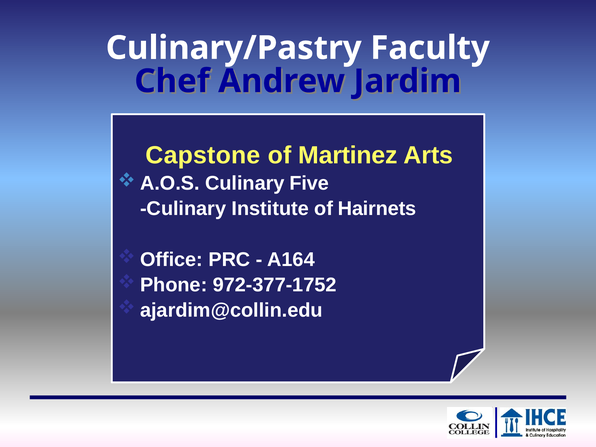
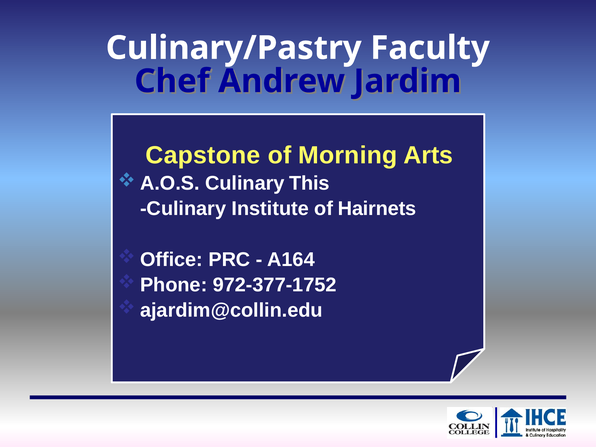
Martinez: Martinez -> Morning
Five: Five -> This
